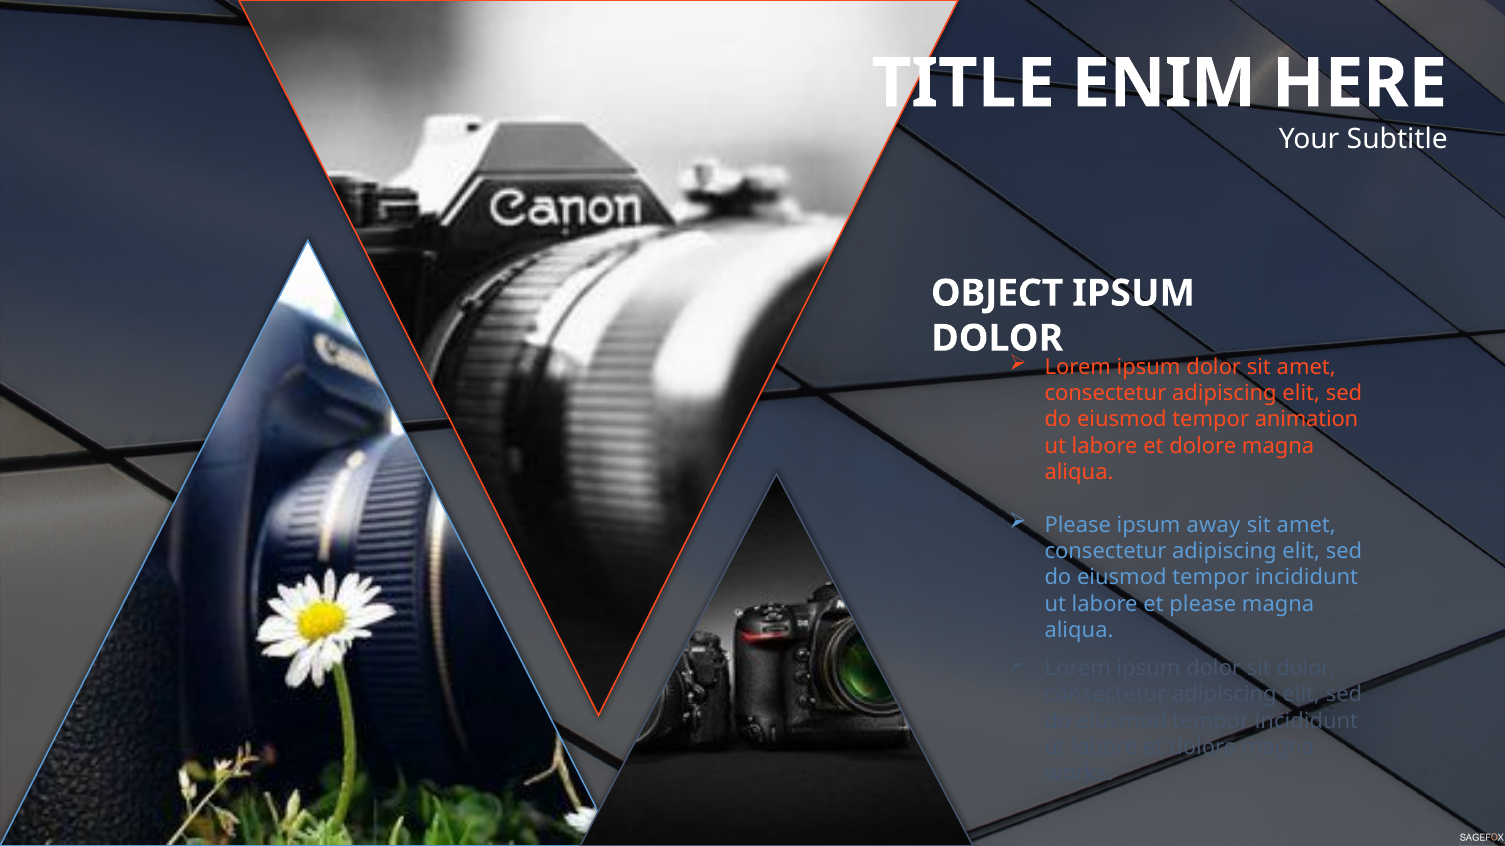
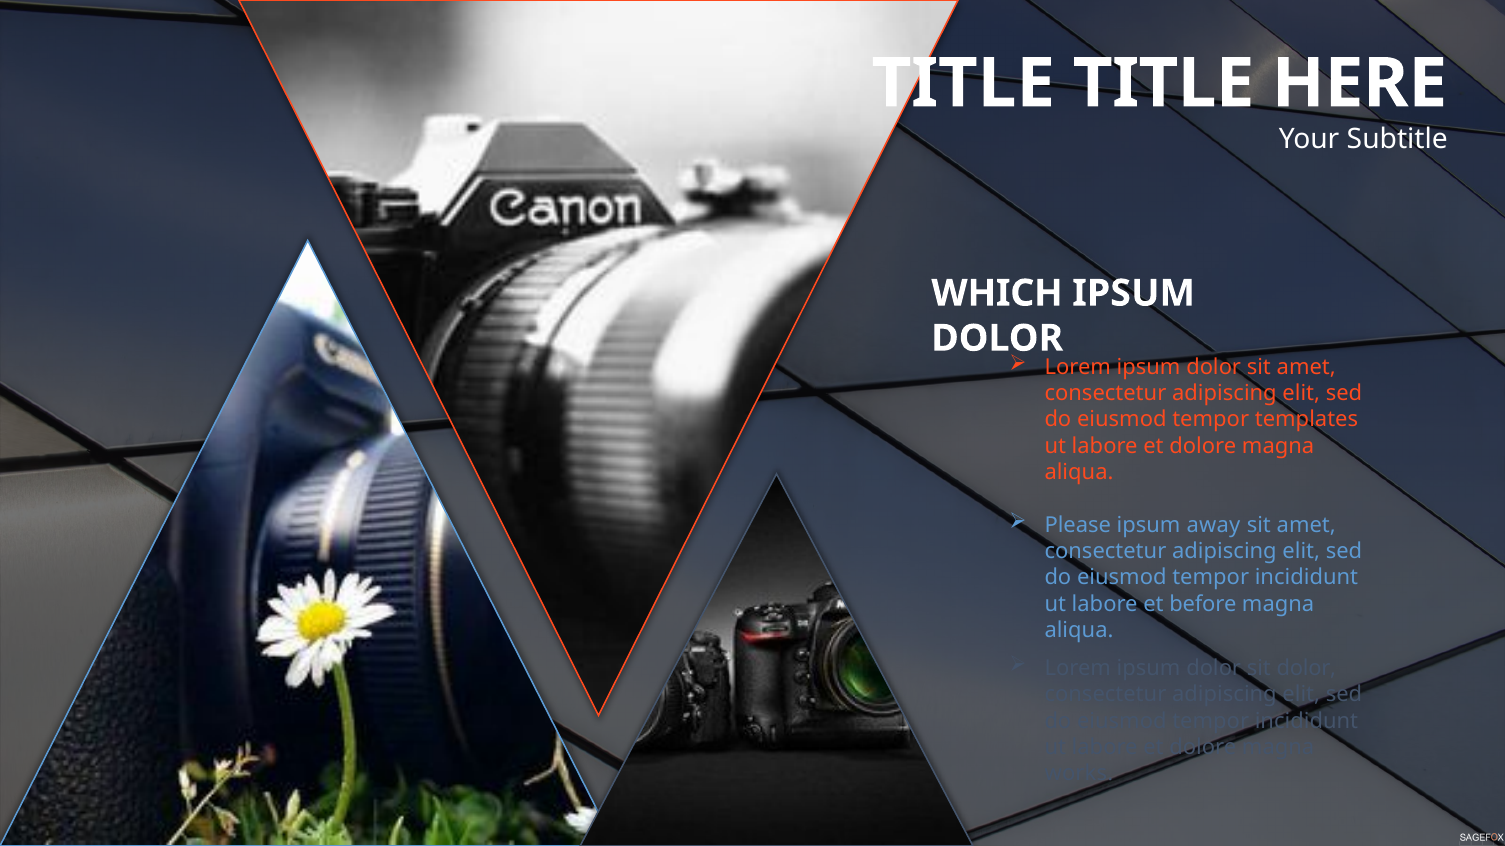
TITLE ENIM: ENIM -> TITLE
OBJECT: OBJECT -> WHICH
animation: animation -> templates
et please: please -> before
